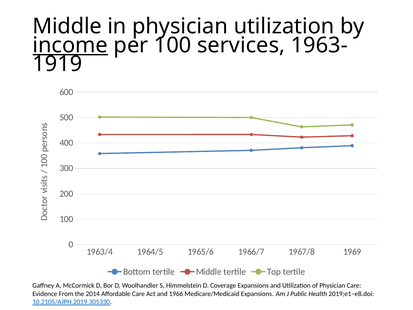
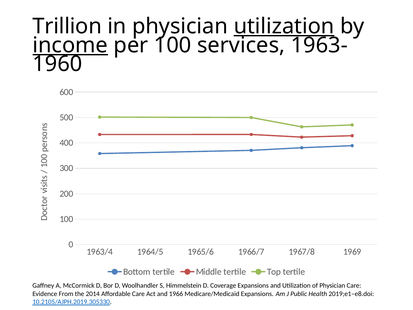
Middle at (67, 26): Middle -> Trillion
utilization at (284, 26) underline: none -> present
1919: 1919 -> 1960
